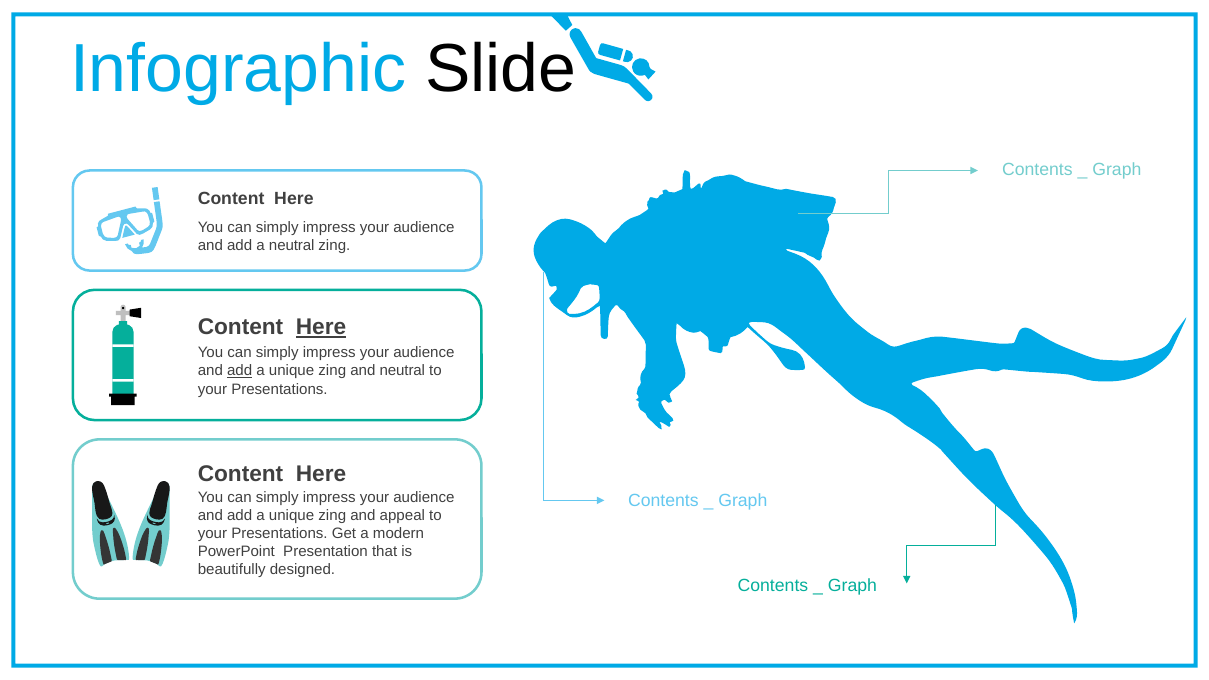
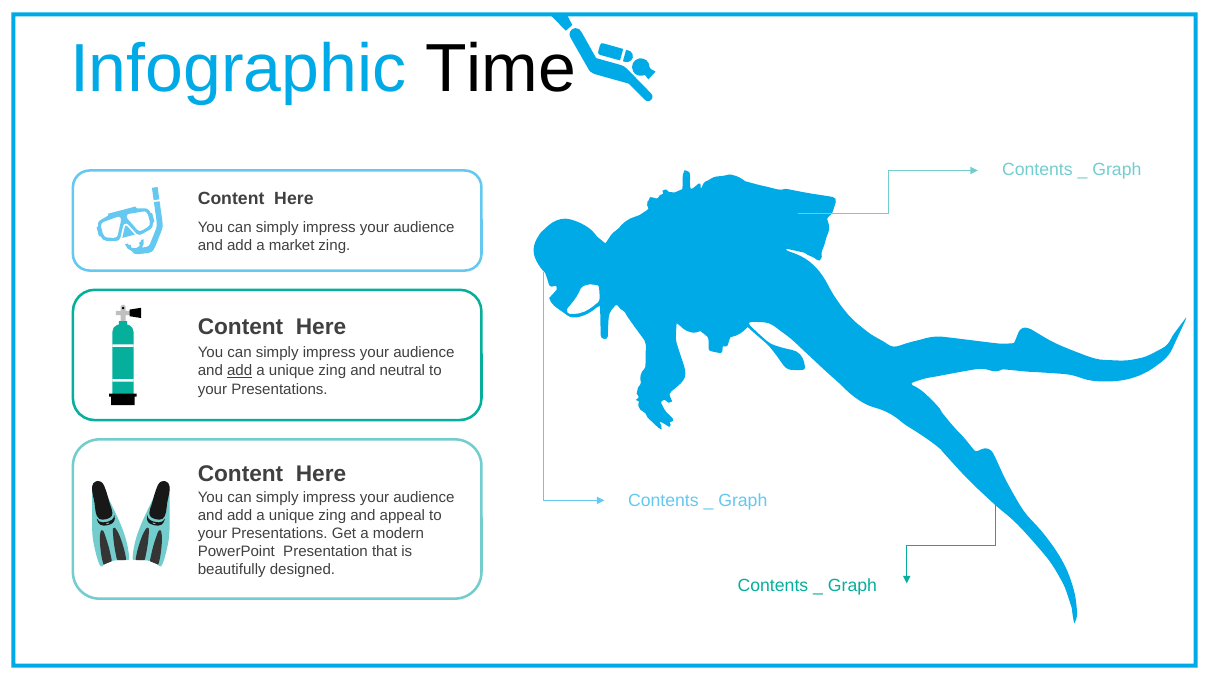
Slide: Slide -> Time
a neutral: neutral -> market
Here at (321, 327) underline: present -> none
